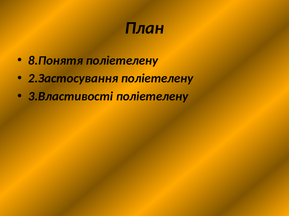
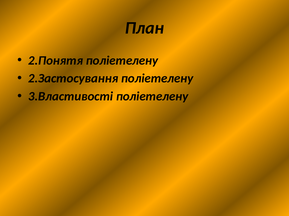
8.Понятя: 8.Понятя -> 2.Понятя
